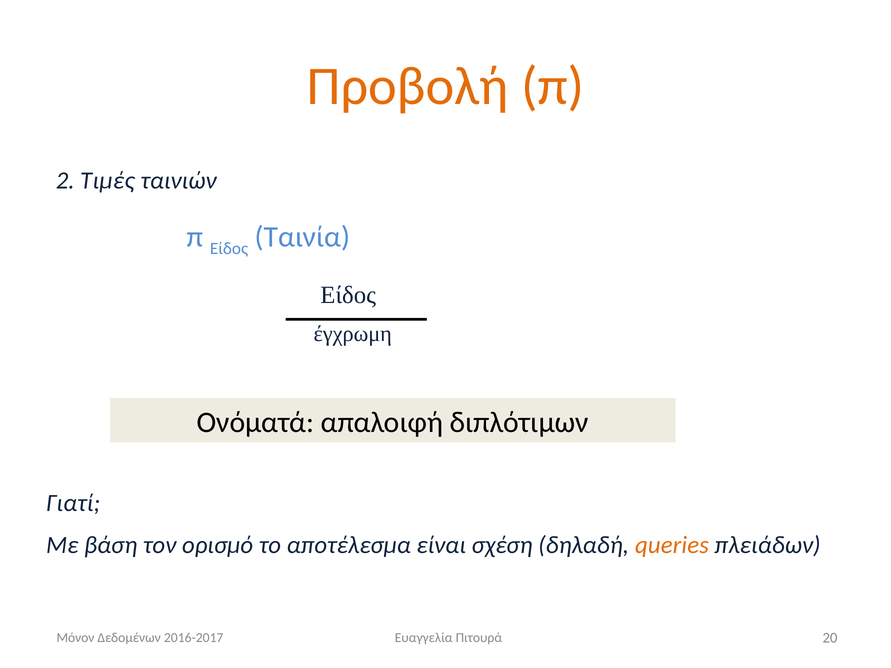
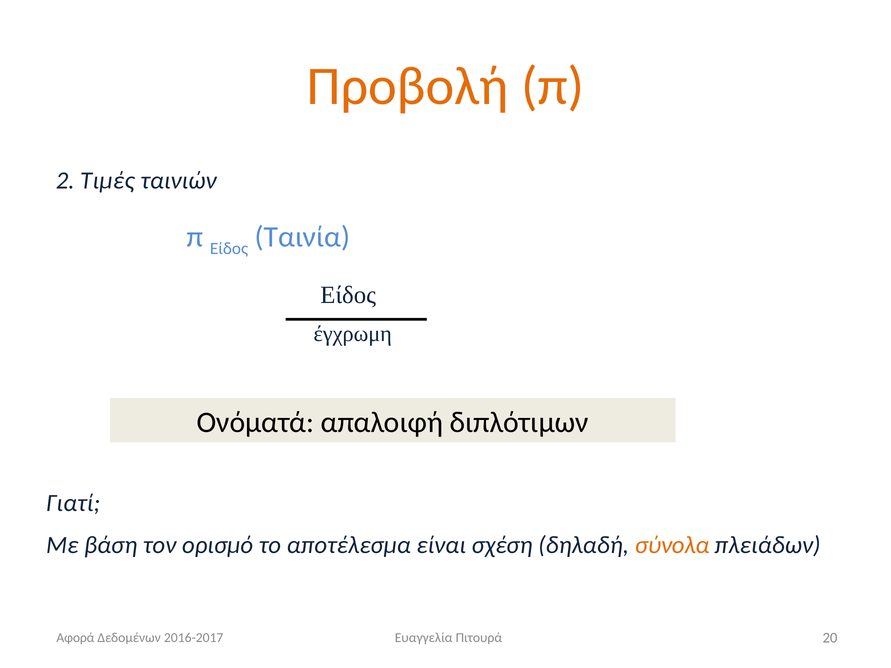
queries: queries -> σύνολα
Μόνον: Μόνον -> Αφορά
